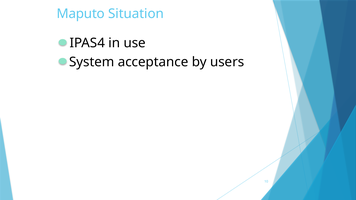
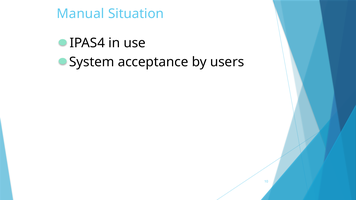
Maputo: Maputo -> Manual
